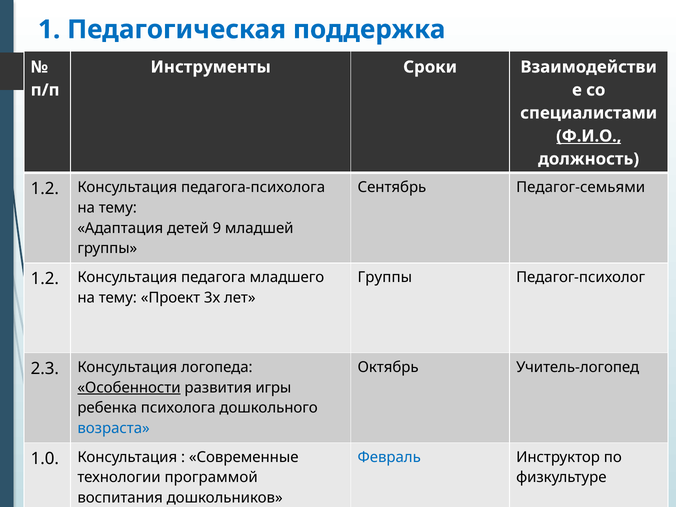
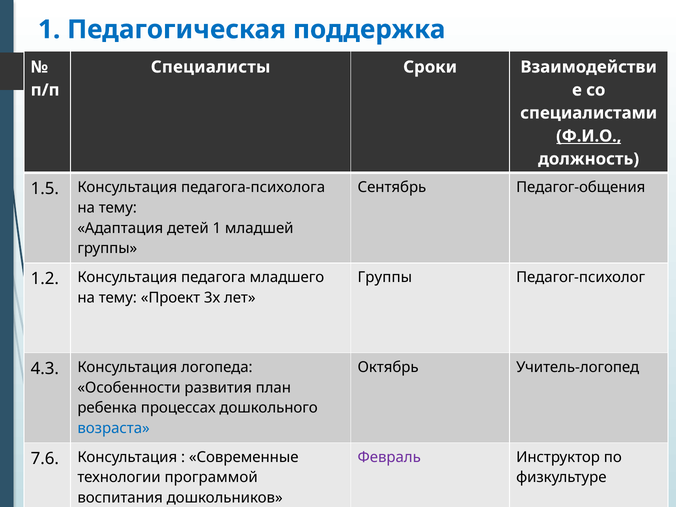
Инструменты: Инструменты -> Специалисты
Педагог-семьями: Педагог-семьями -> Педагог-общения
1.2 at (45, 189): 1.2 -> 1.5
детей 9: 9 -> 1
2.3: 2.3 -> 4.3
Особенности underline: present -> none
игры: игры -> план
психолога: психолога -> процессах
Февраль colour: blue -> purple
1.0: 1.0 -> 7.6
